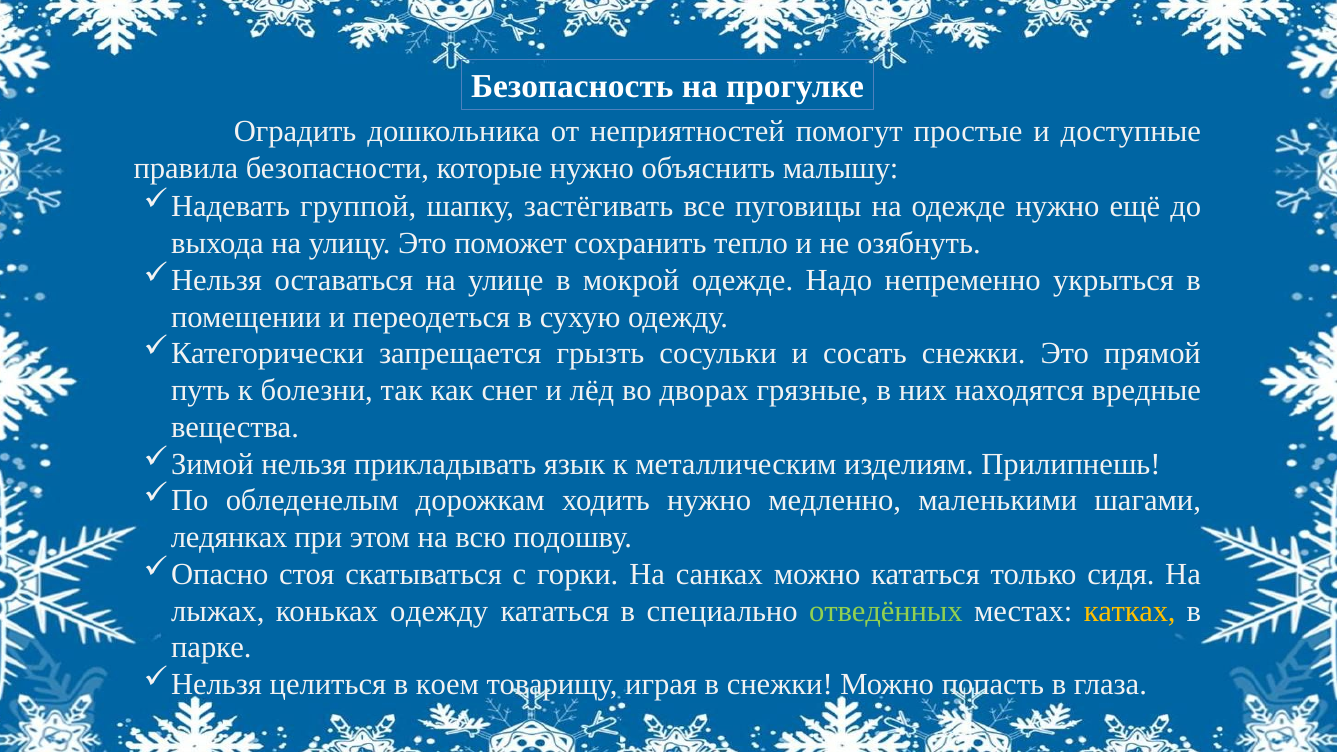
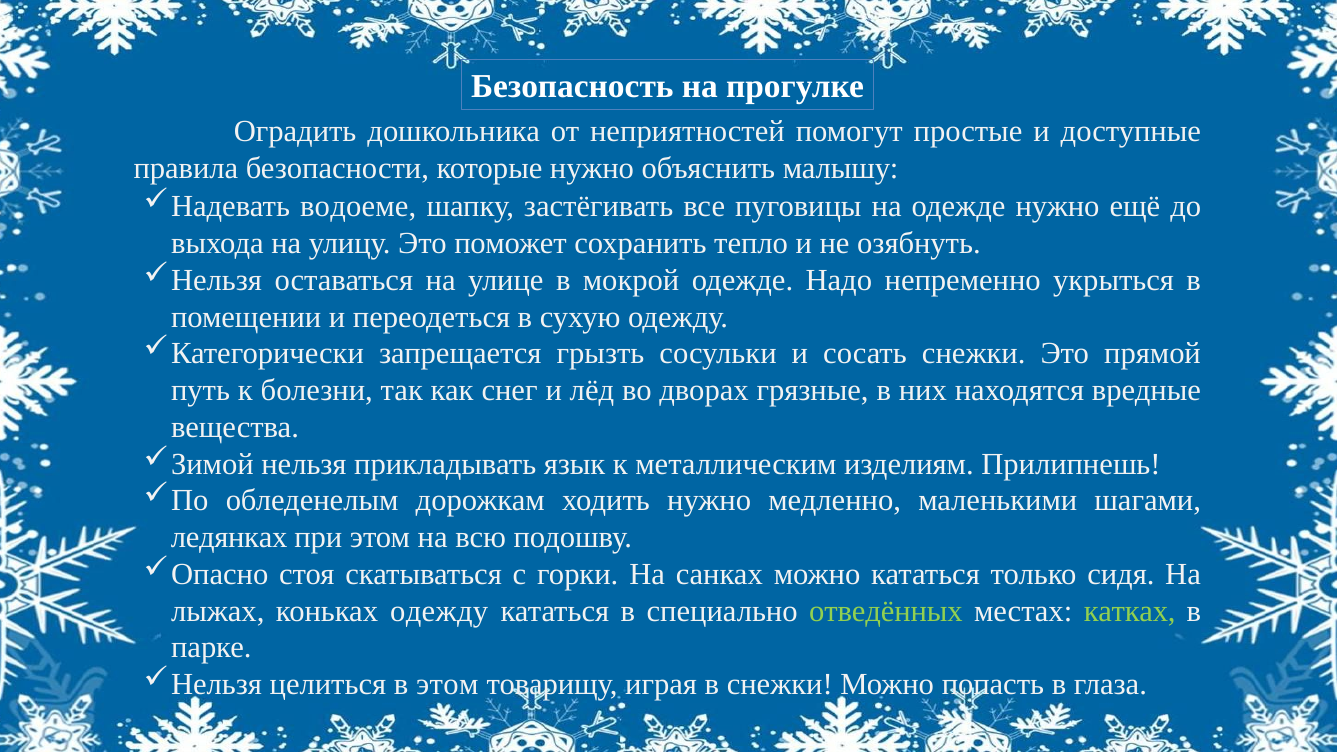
группой: группой -> водоеме
катках colour: yellow -> light green
в коем: коем -> этом
